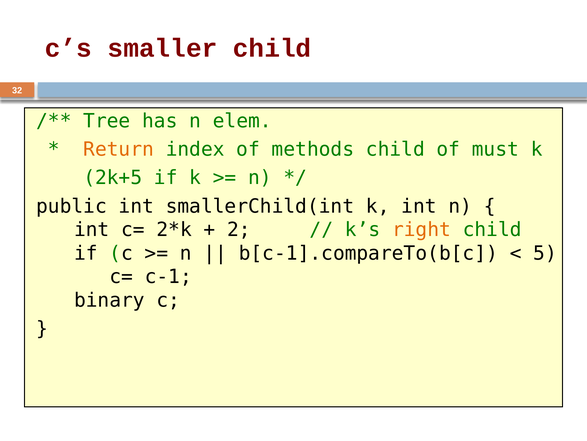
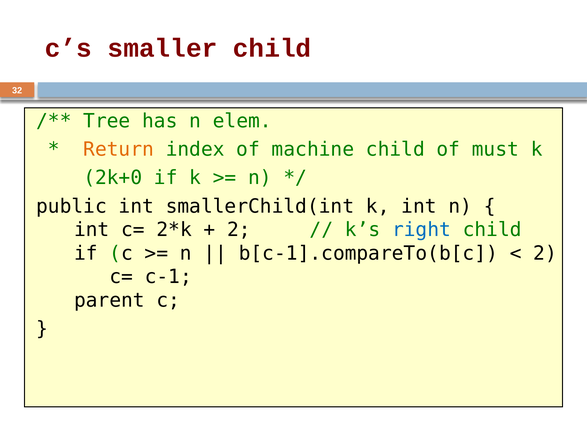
methods: methods -> machine
2k+5: 2k+5 -> 2k+0
right colour: orange -> blue
5 at (545, 253): 5 -> 2
binary: binary -> parent
